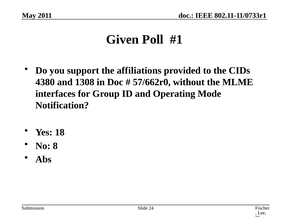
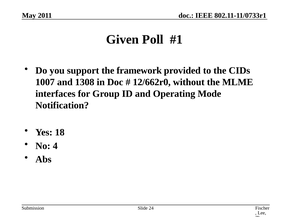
affiliations: affiliations -> framework
4380: 4380 -> 1007
57/662r0: 57/662r0 -> 12/662r0
8: 8 -> 4
